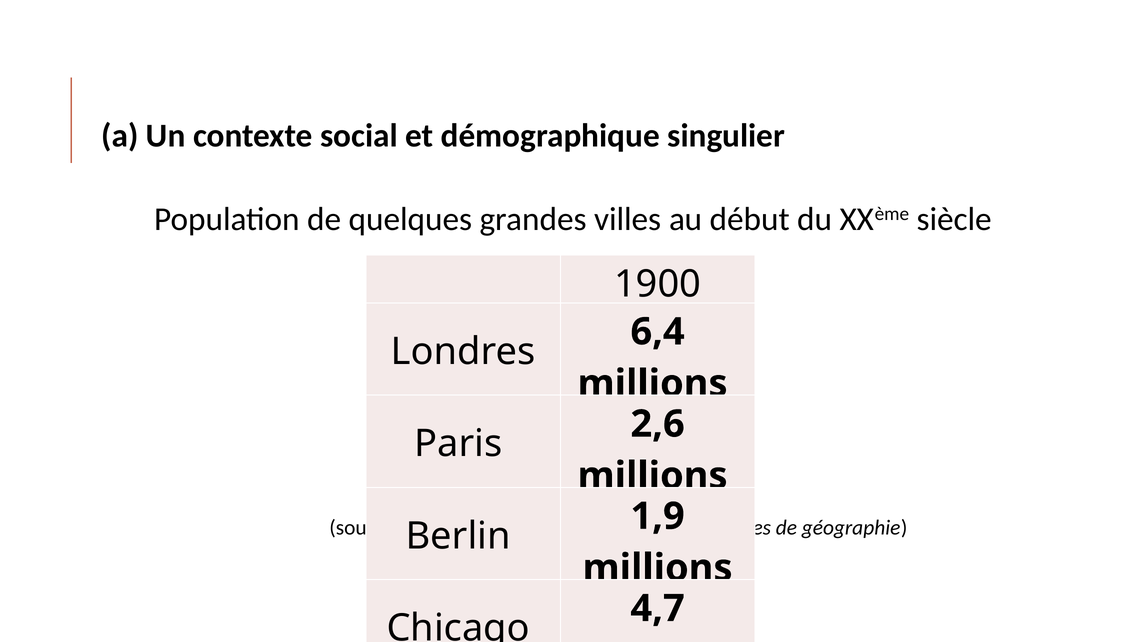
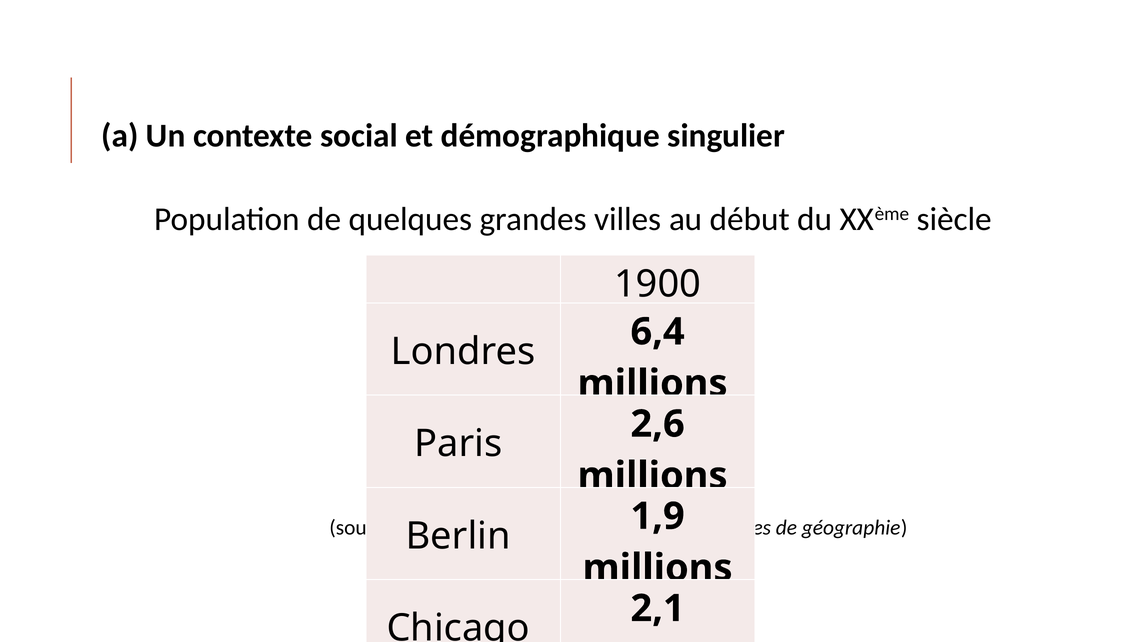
4,7: 4,7 -> 2,1
